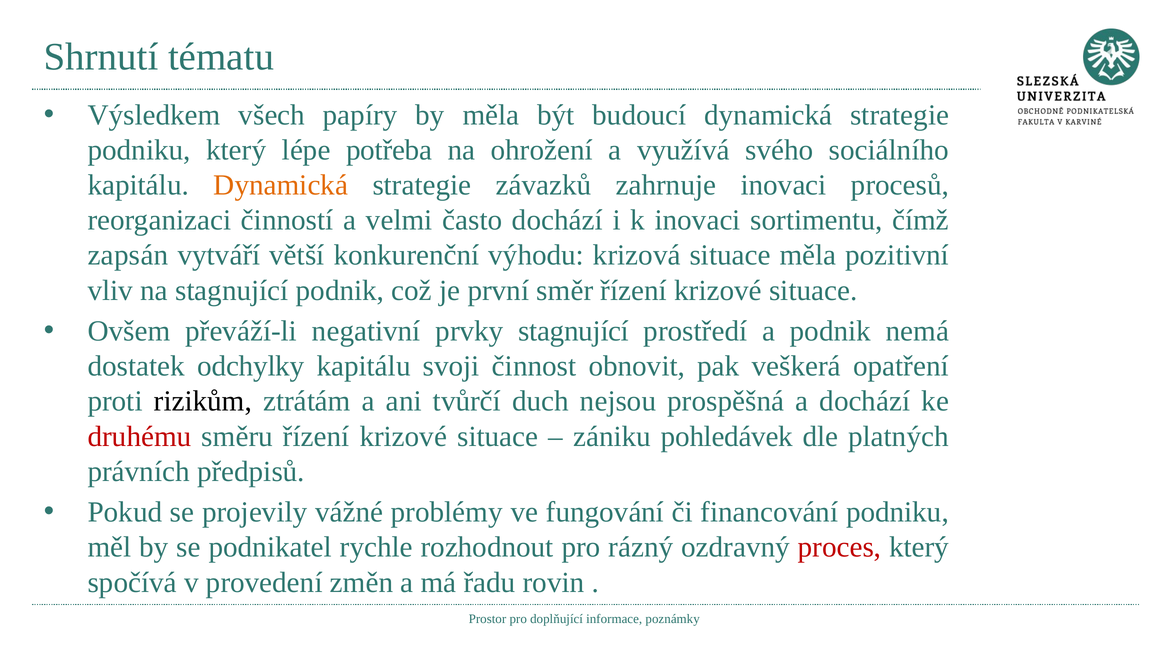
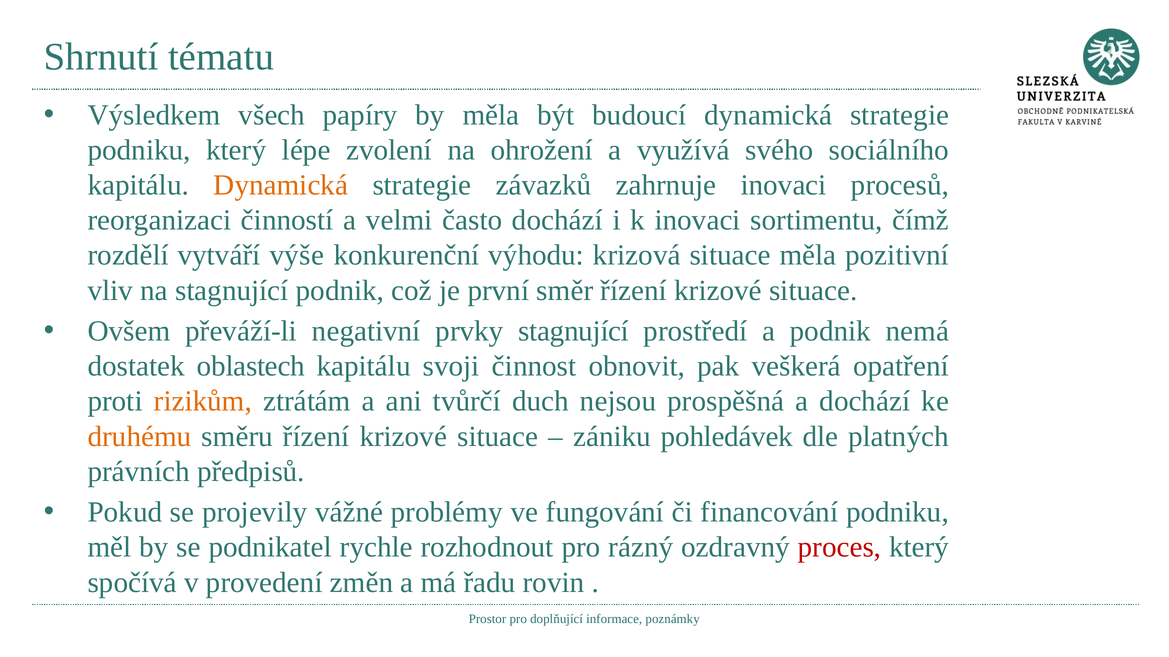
potřeba: potřeba -> zvolení
zapsán: zapsán -> rozdělí
větší: větší -> výše
odchylky: odchylky -> oblastech
rizikům colour: black -> orange
druhému colour: red -> orange
